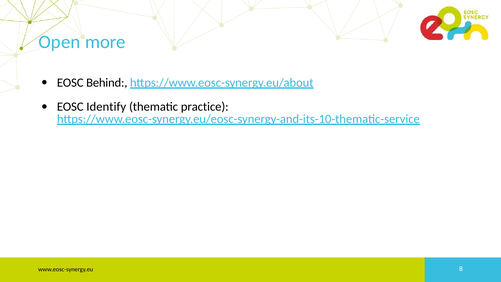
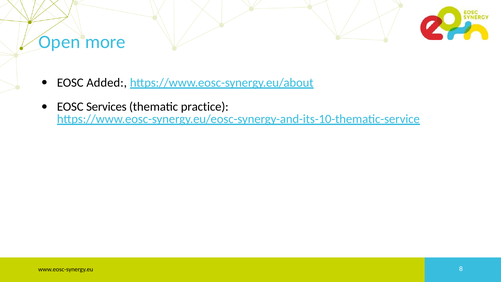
Behind: Behind -> Added
Identify: Identify -> Services
